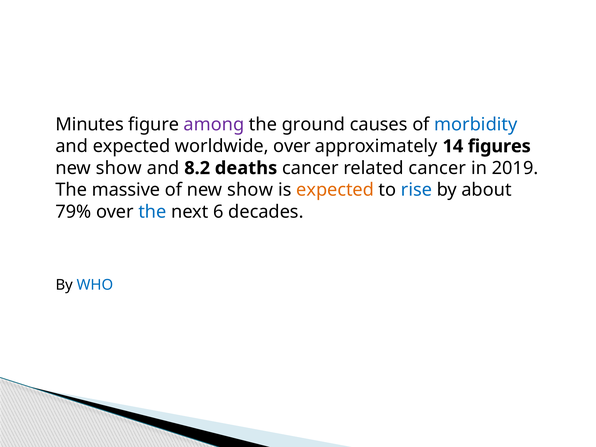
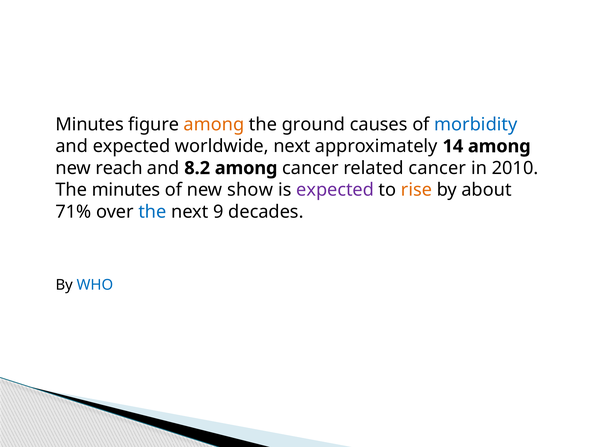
among at (214, 124) colour: purple -> orange
worldwide over: over -> next
14 figures: figures -> among
show at (119, 168): show -> reach
8.2 deaths: deaths -> among
2019: 2019 -> 2010
The massive: massive -> minutes
expected at (335, 190) colour: orange -> purple
rise colour: blue -> orange
79%: 79% -> 71%
6: 6 -> 9
